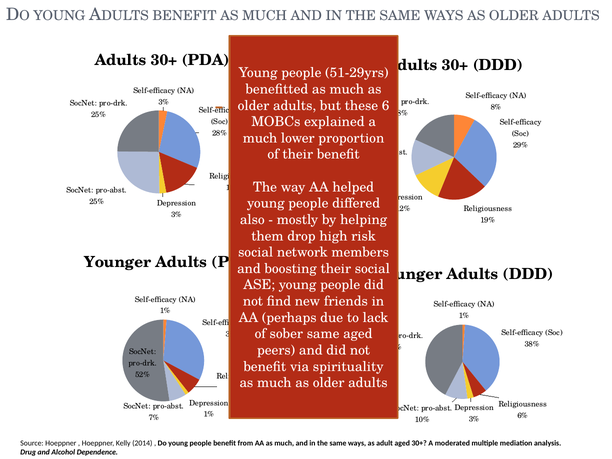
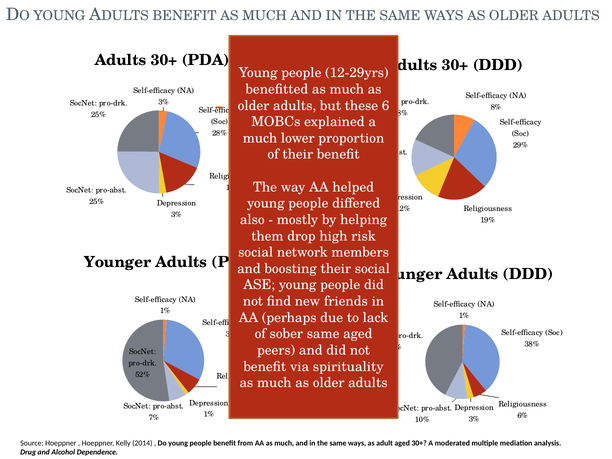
51-29yrs: 51-29yrs -> 12-29yrs
